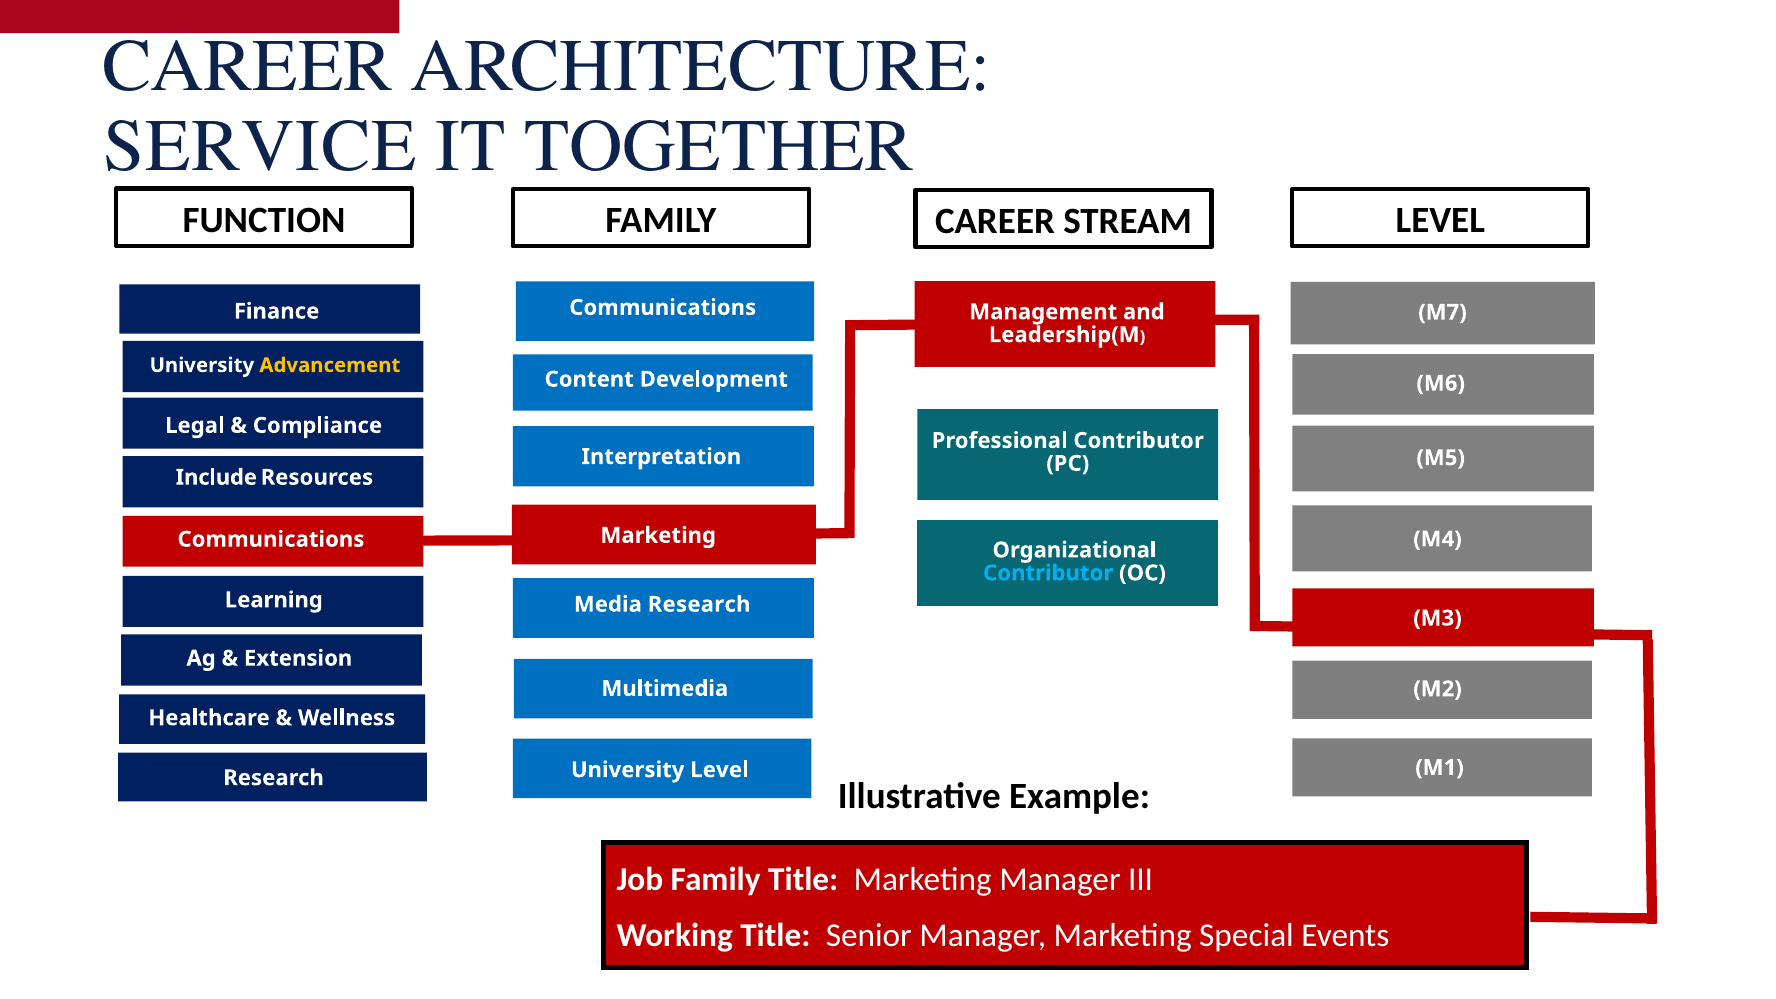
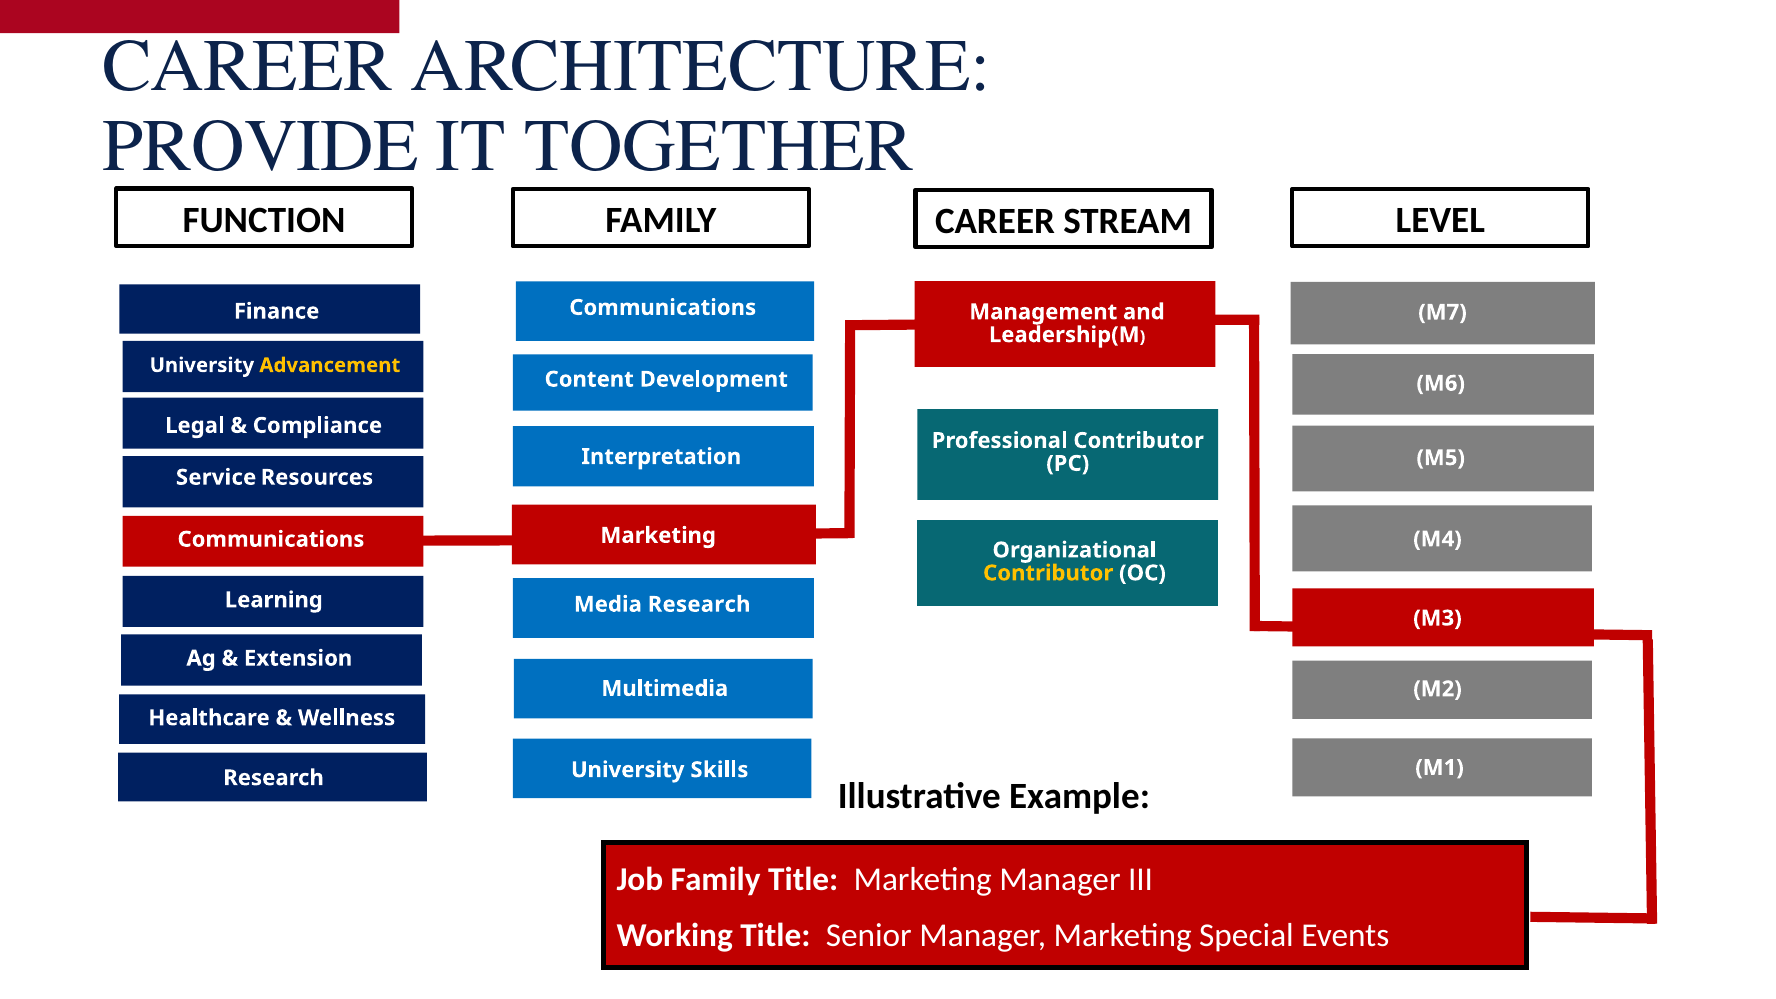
SERVICE: SERVICE -> PROVIDE
Include: Include -> Service
Contributor at (1048, 573) colour: light blue -> yellow
University Level: Level -> Skills
